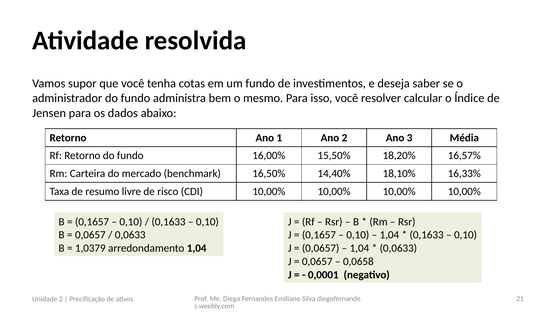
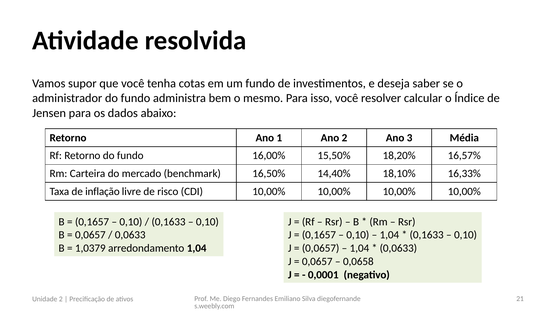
resumo: resumo -> inflação
